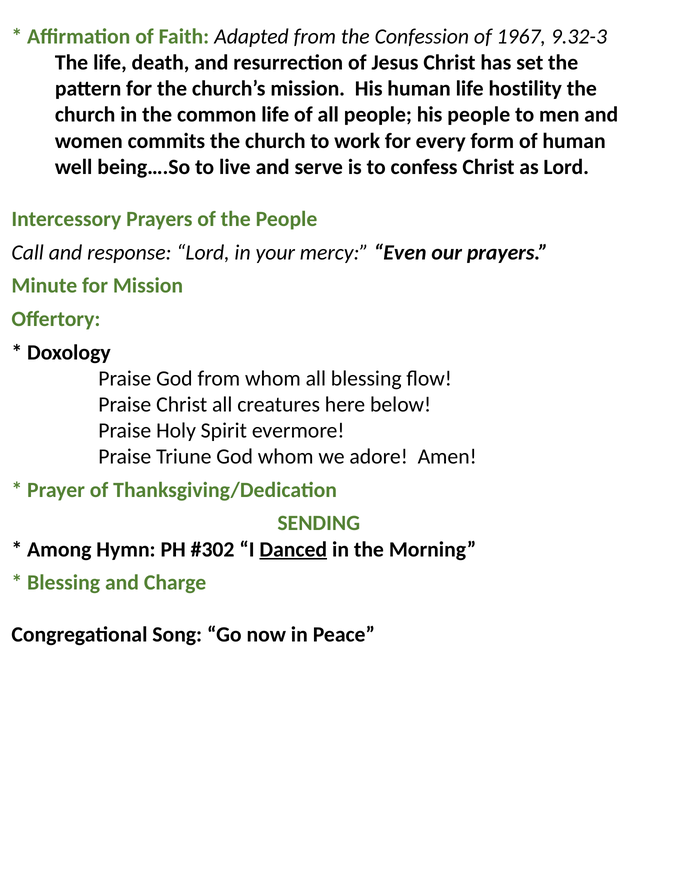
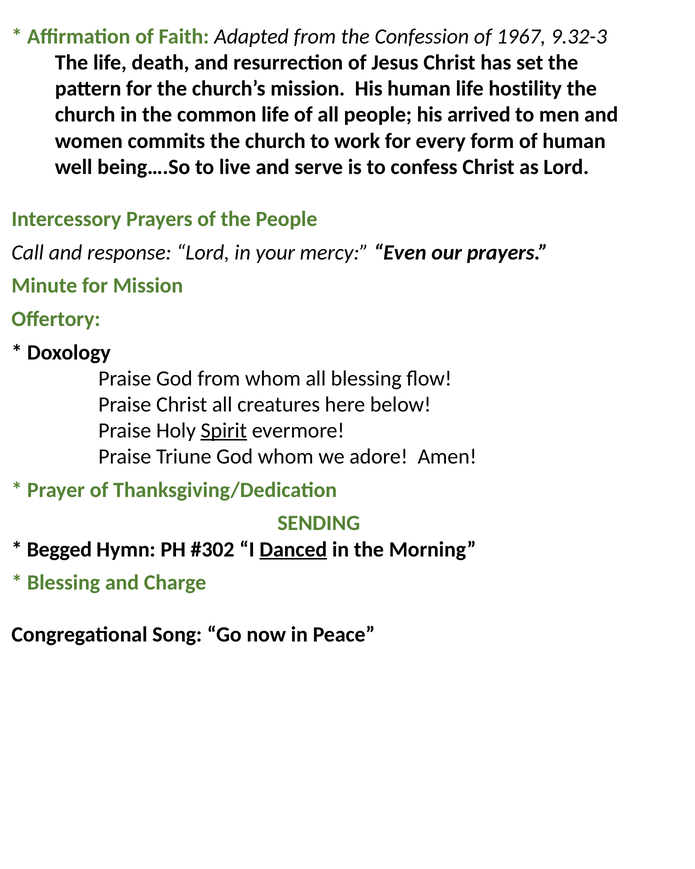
his people: people -> arrived
Spirit underline: none -> present
Among: Among -> Begged
